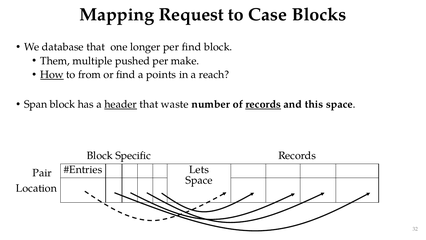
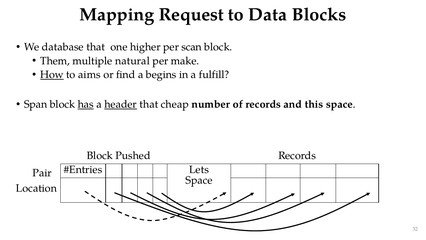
Case: Case -> Data
longer: longer -> higher
per find: find -> scan
pushed: pushed -> natural
from: from -> aims
points: points -> begins
reach: reach -> fulfill
has underline: none -> present
waste: waste -> cheap
records at (263, 104) underline: present -> none
Specific: Specific -> Pushed
